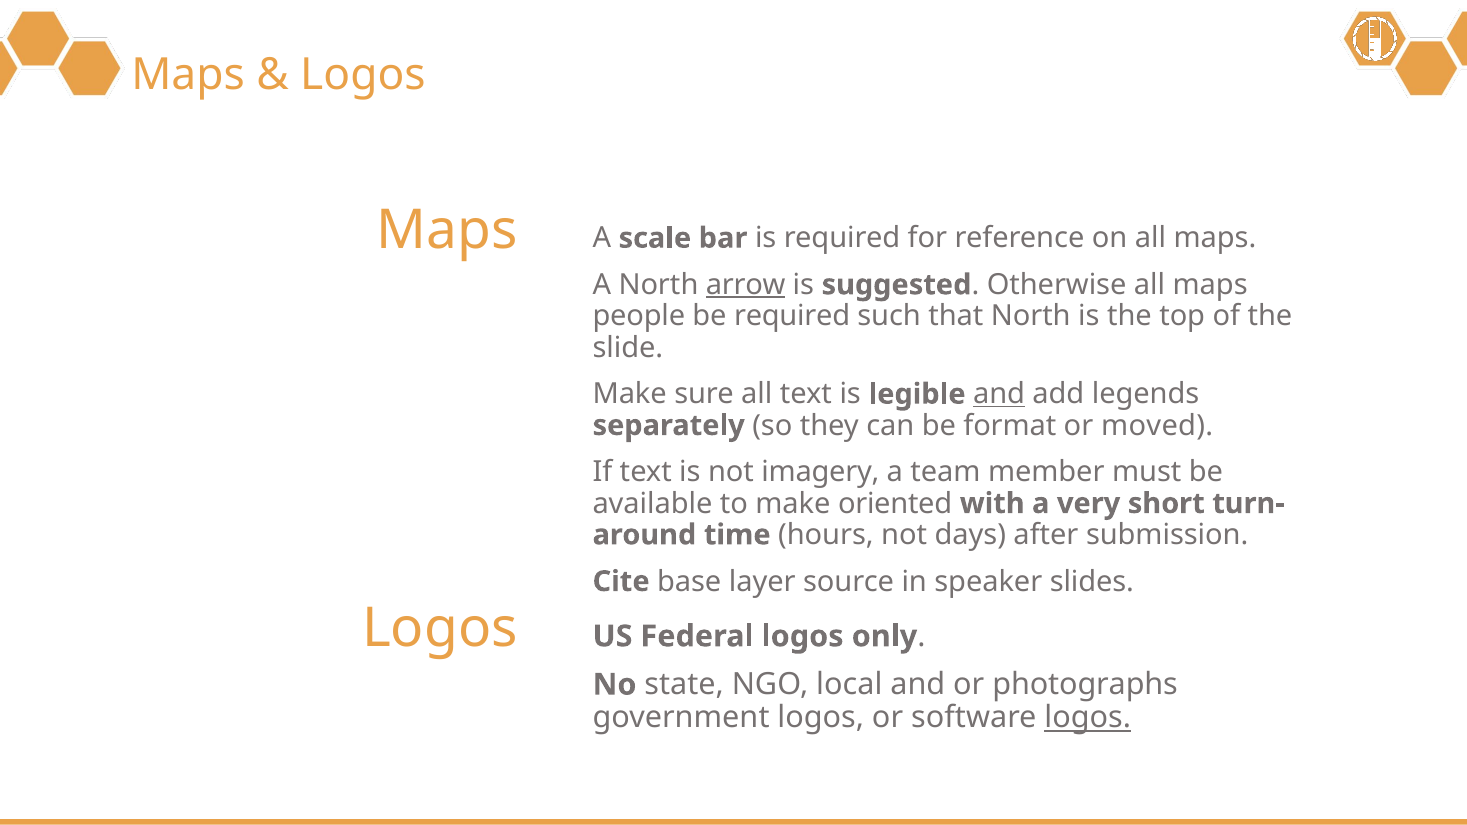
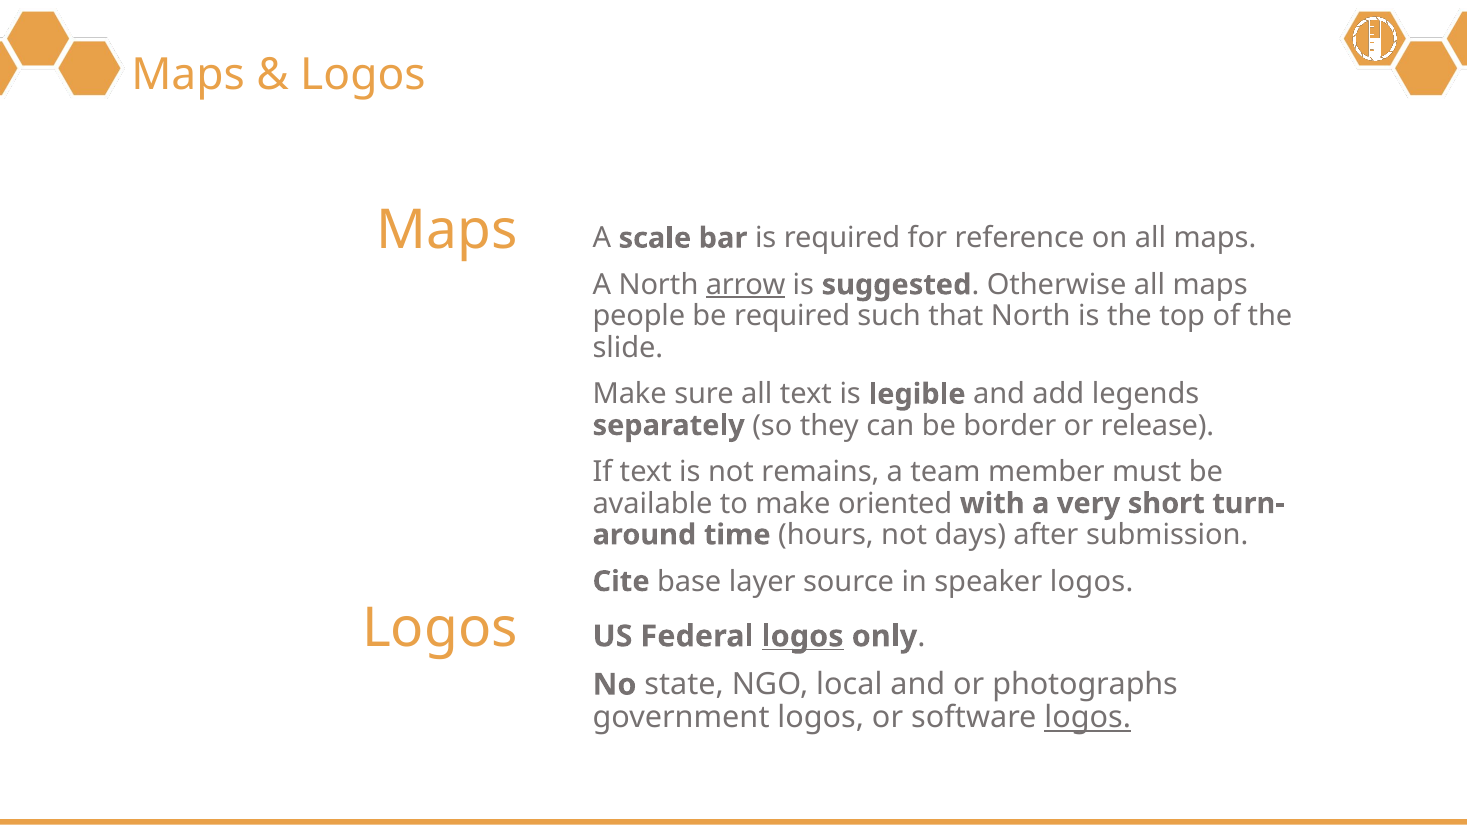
and at (999, 394) underline: present -> none
format: format -> border
moved: moved -> release
imagery: imagery -> remains
speaker slides: slides -> logos
logos at (803, 636) underline: none -> present
